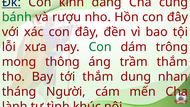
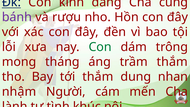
bánh colour: green -> purple
thông: thông -> tháng
tháng: tháng -> nhậm
